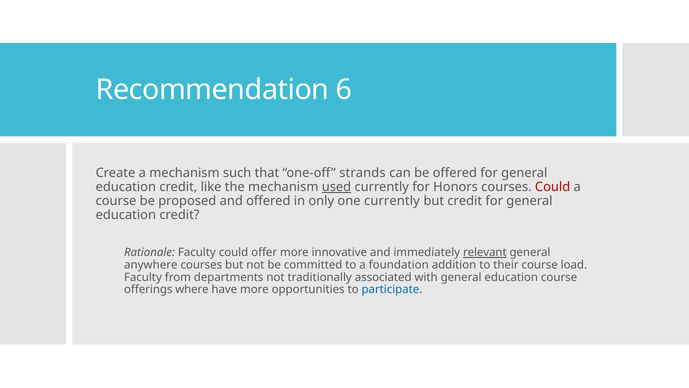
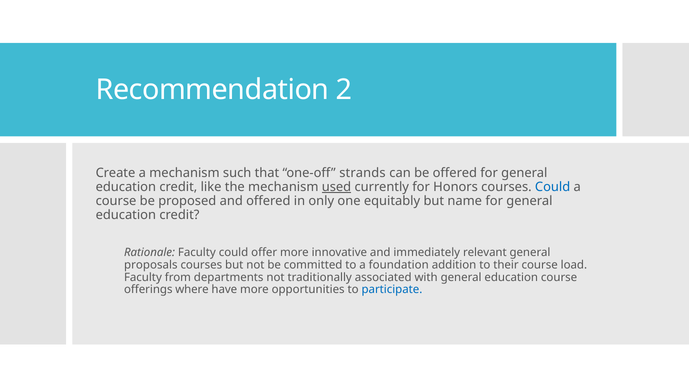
6: 6 -> 2
Could at (553, 187) colour: red -> blue
one currently: currently -> equitably
but credit: credit -> name
relevant underline: present -> none
anywhere: anywhere -> proposals
